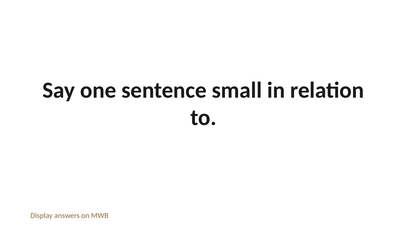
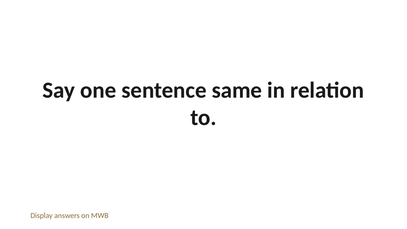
small: small -> same
